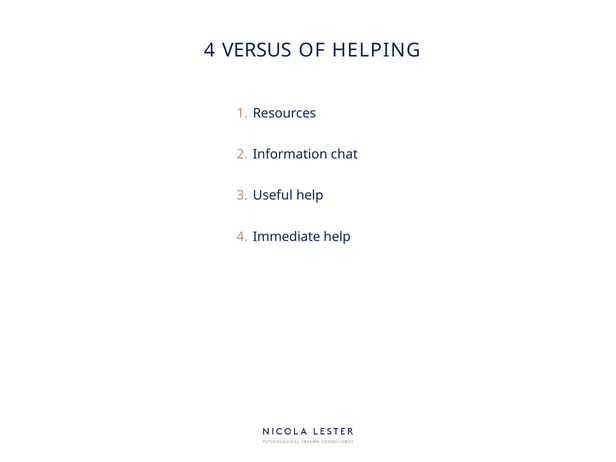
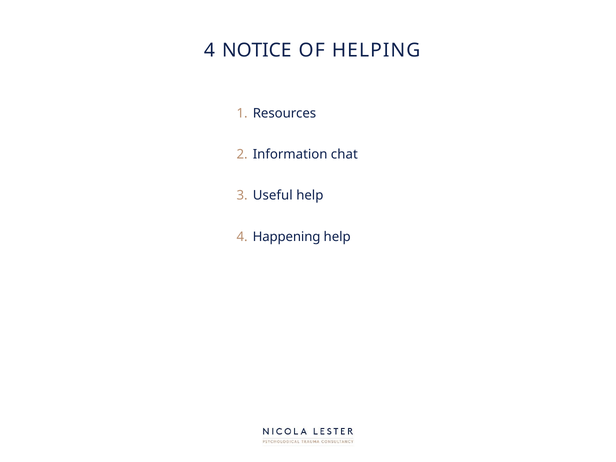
VERSUS: VERSUS -> NOTICE
Immediate: Immediate -> Happening
